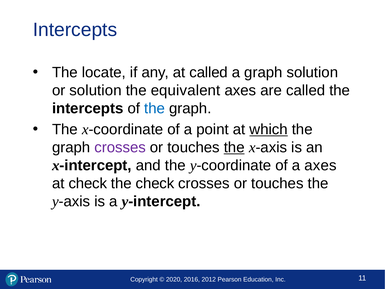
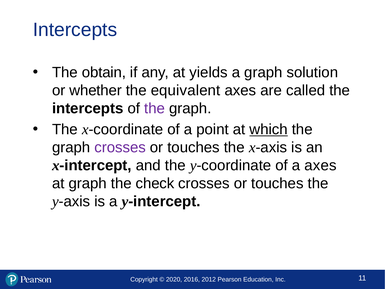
locate: locate -> obtain
at called: called -> yields
or solution: solution -> whether
the at (155, 108) colour: blue -> purple
the at (234, 147) underline: present -> none
at check: check -> graph
